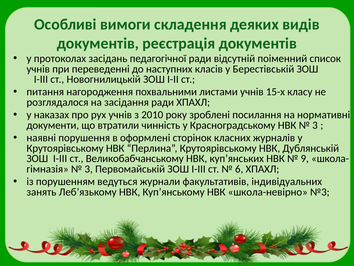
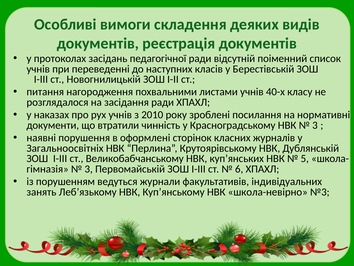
15-х: 15-х -> 40-х
Крутоярівському at (65, 148): Крутоярівському -> Загальноосвітніх
9: 9 -> 5
